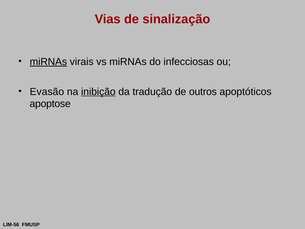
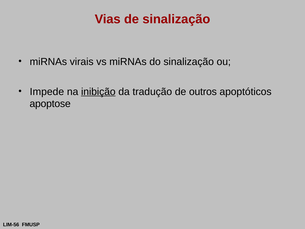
miRNAs at (48, 62) underline: present -> none
do infecciosas: infecciosas -> sinalização
Evasão: Evasão -> Impede
